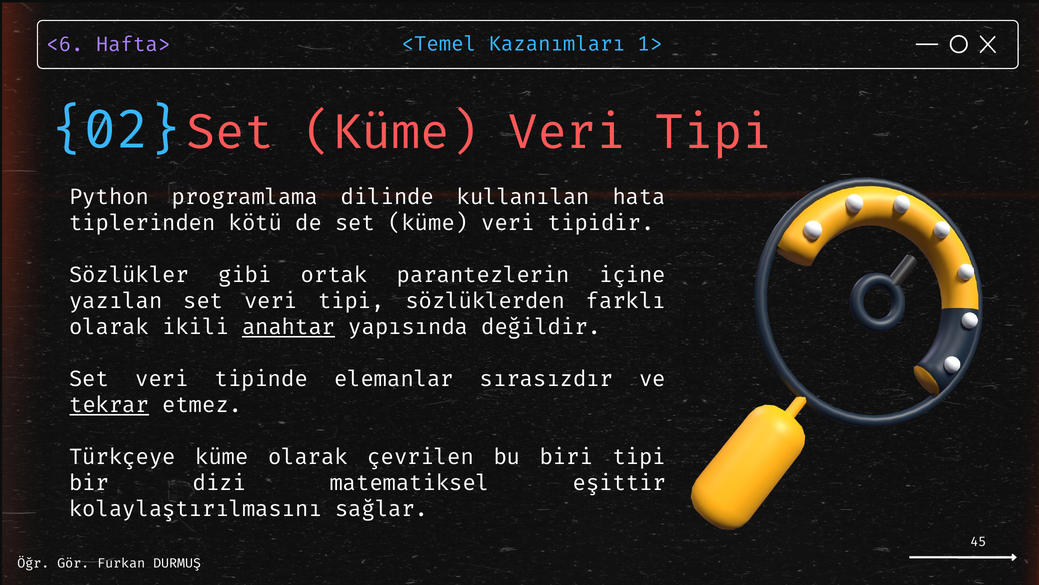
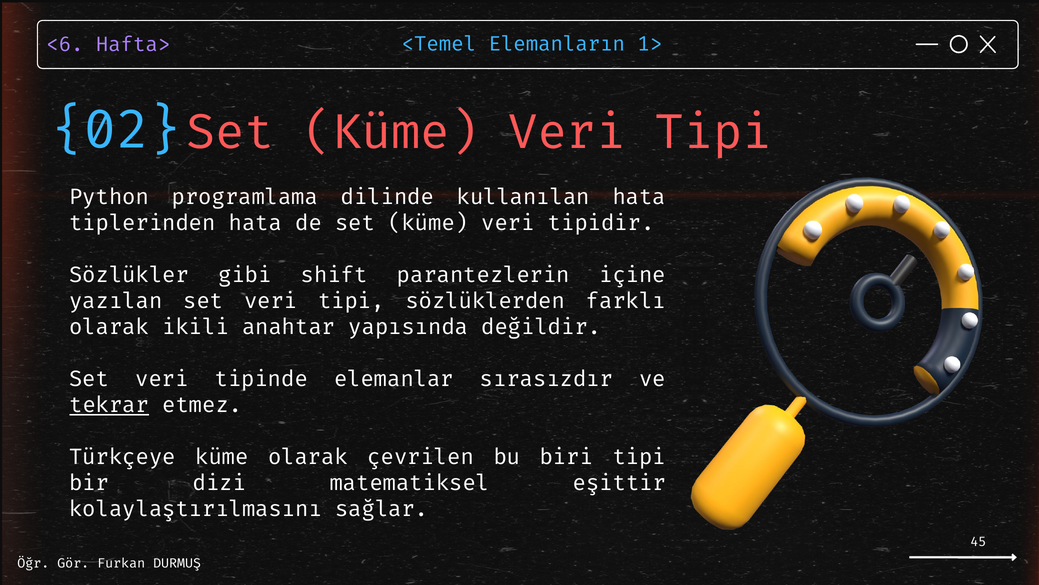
Kazanımları: Kazanımları -> Elemanların
tiplerinden kötü: kötü -> hata
ortak: ortak -> shift
anahtar underline: present -> none
